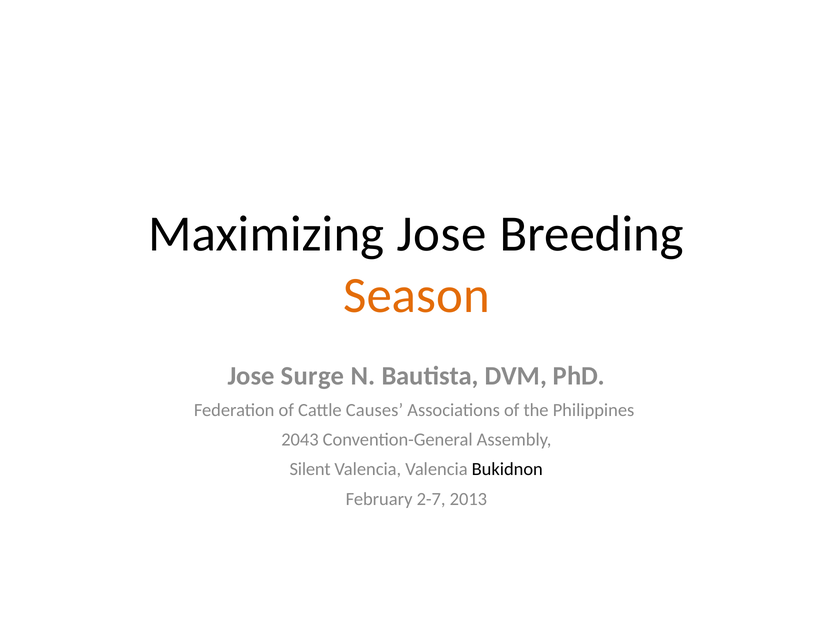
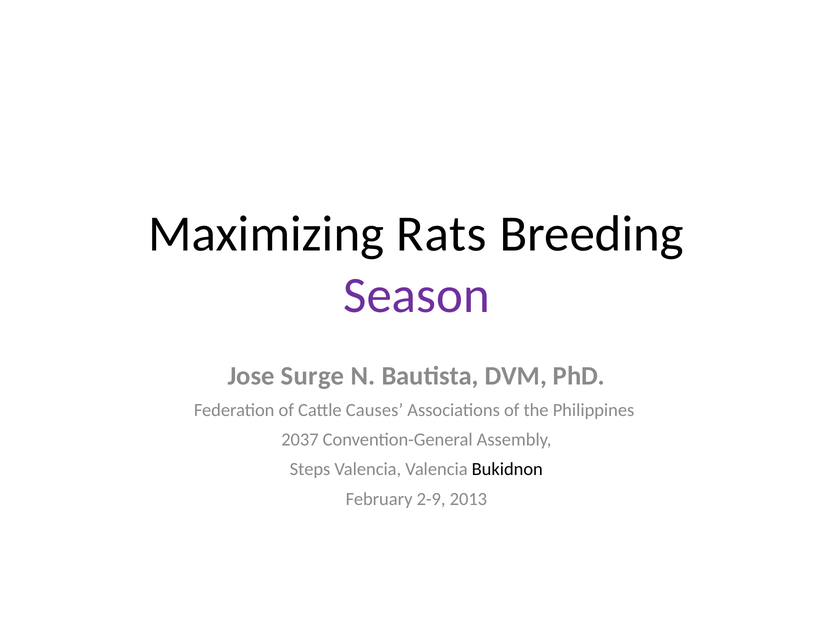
Maximizing Jose: Jose -> Rats
Season colour: orange -> purple
2043: 2043 -> 2037
Silent: Silent -> Steps
2-7: 2-7 -> 2-9
